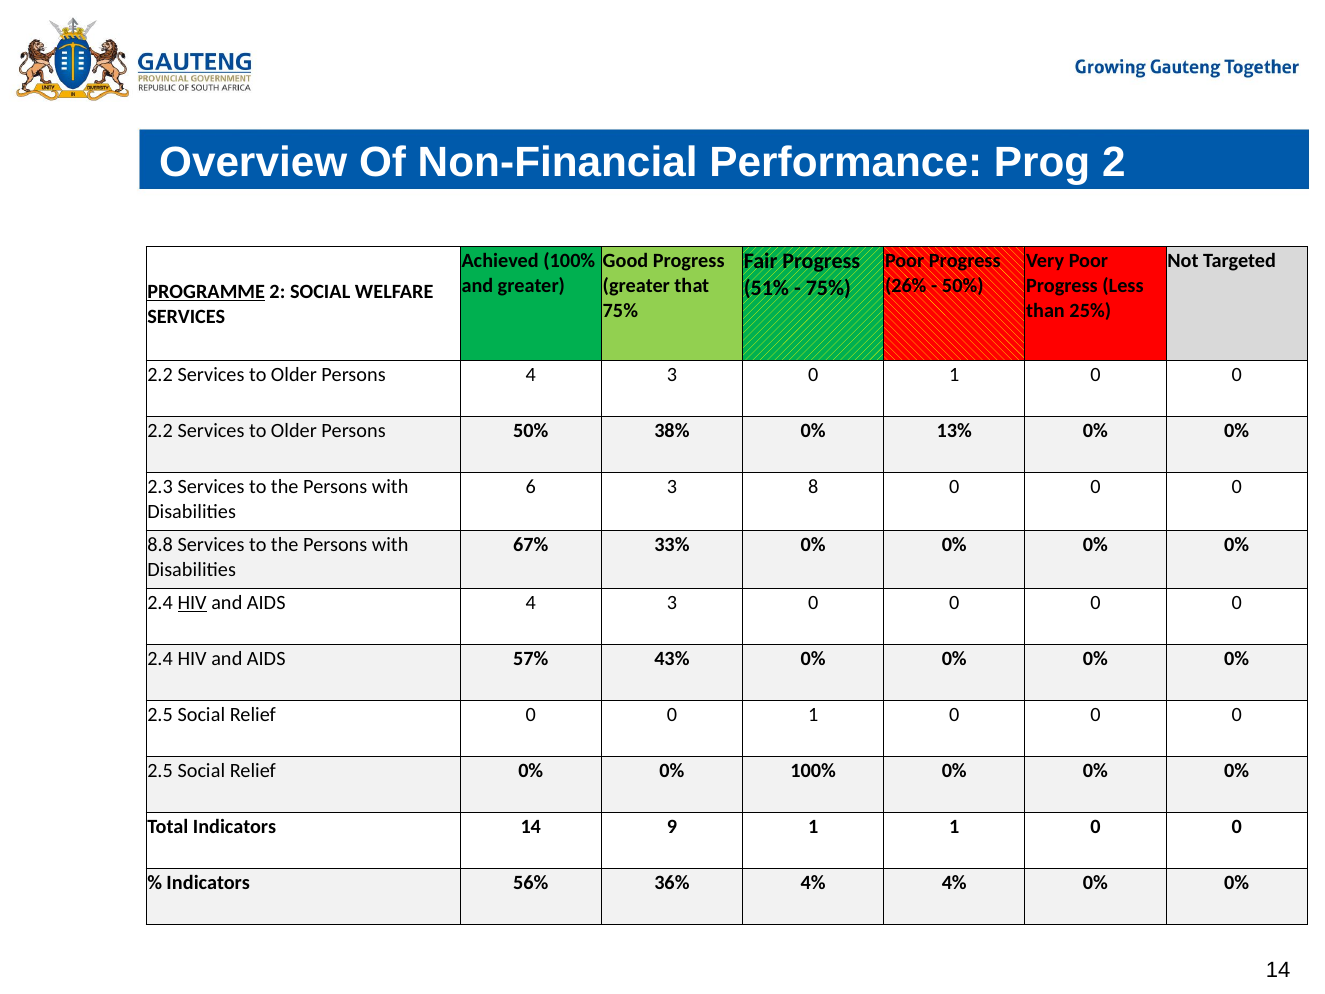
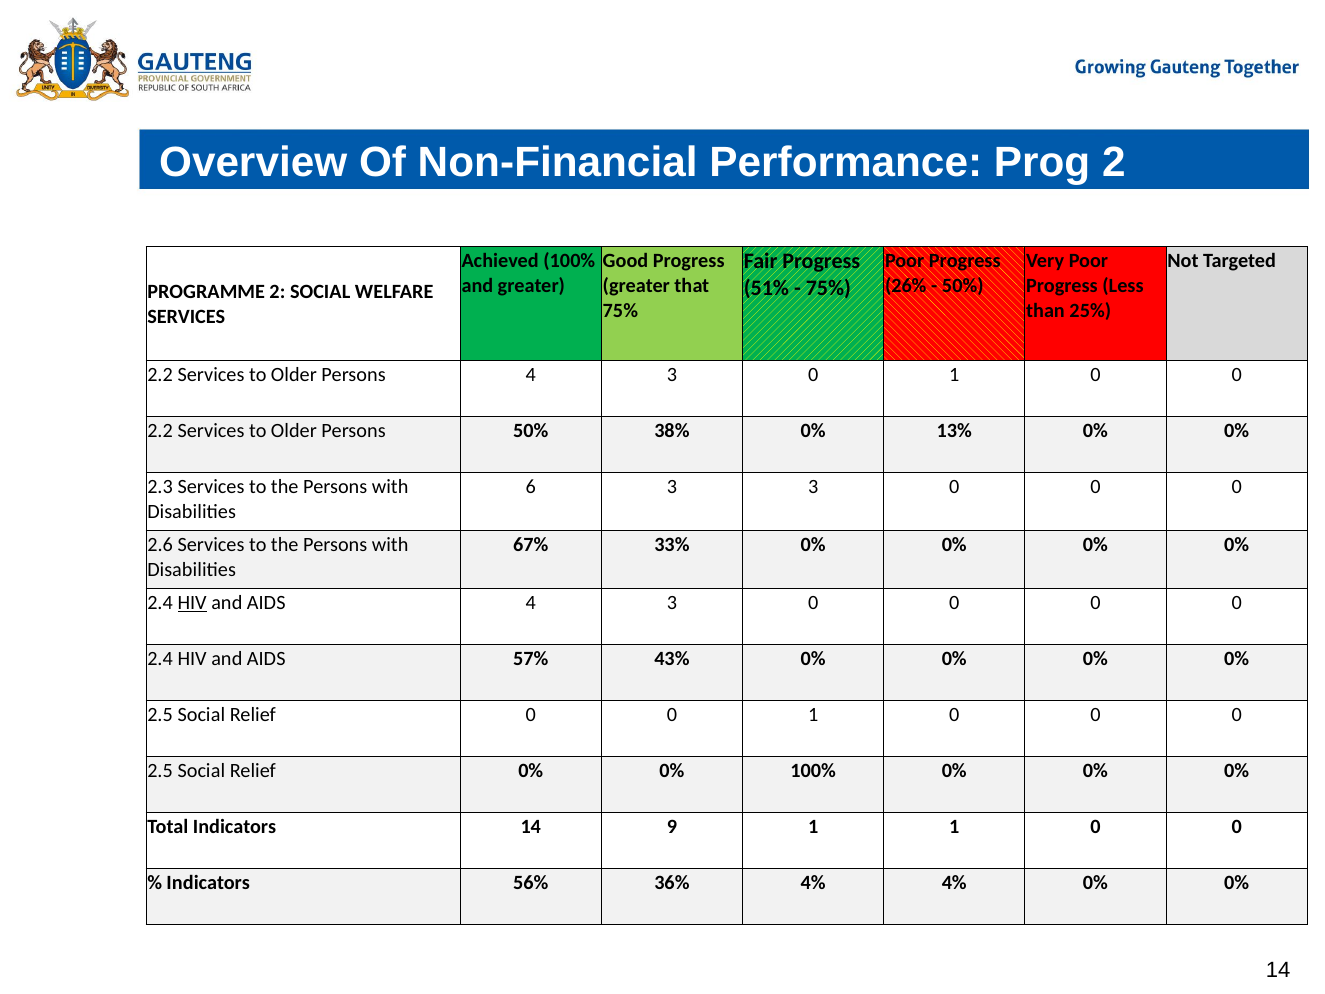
PROGRAMME underline: present -> none
3 8: 8 -> 3
8.8: 8.8 -> 2.6
